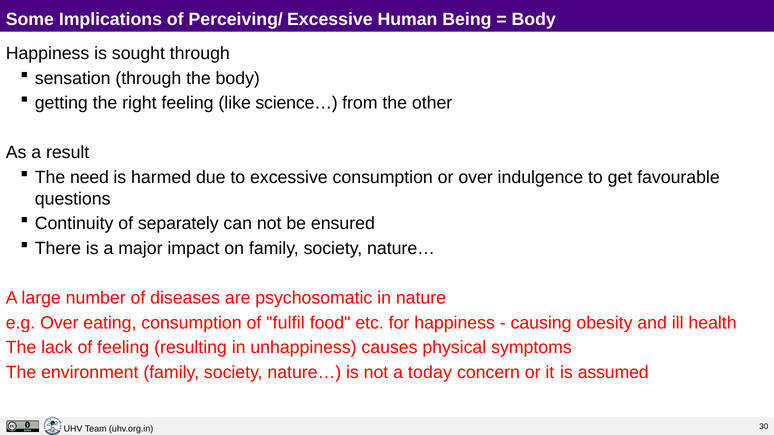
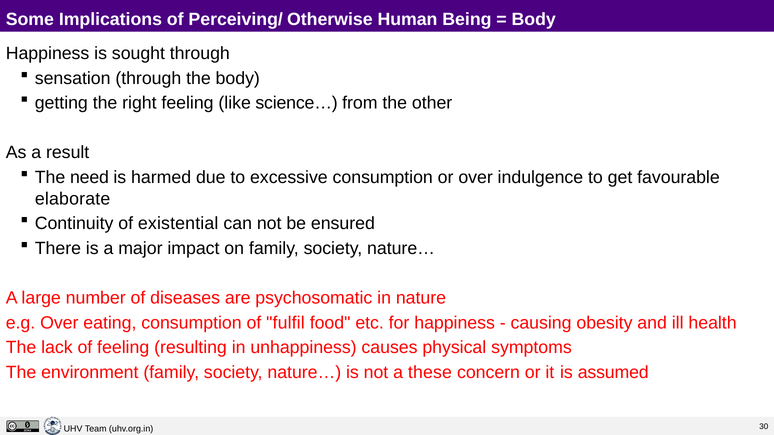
Perceiving/ Excessive: Excessive -> Otherwise
questions: questions -> elaborate
separately: separately -> existential
today: today -> these
